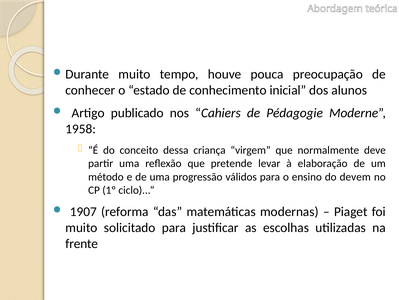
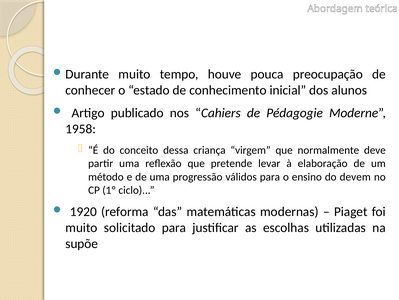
1907: 1907 -> 1920
frente: frente -> supõe
